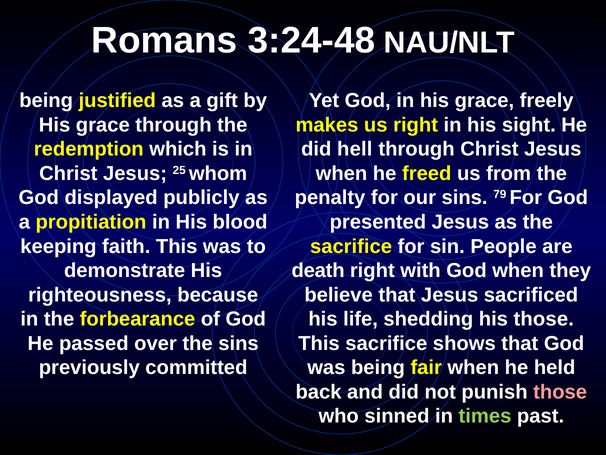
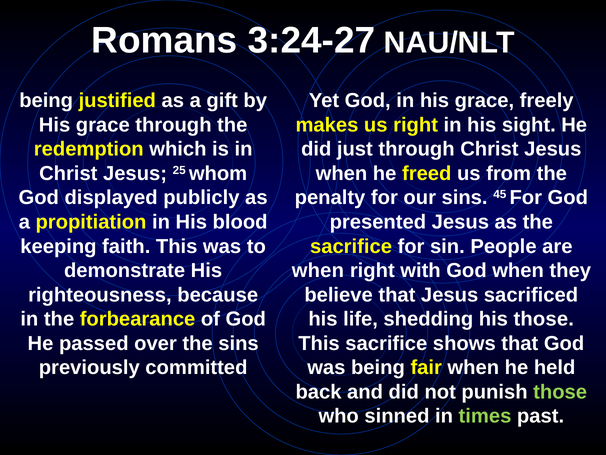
3:24-48: 3:24-48 -> 3:24-27
hell: hell -> just
79: 79 -> 45
death at (318, 270): death -> when
those at (560, 392) colour: pink -> light green
